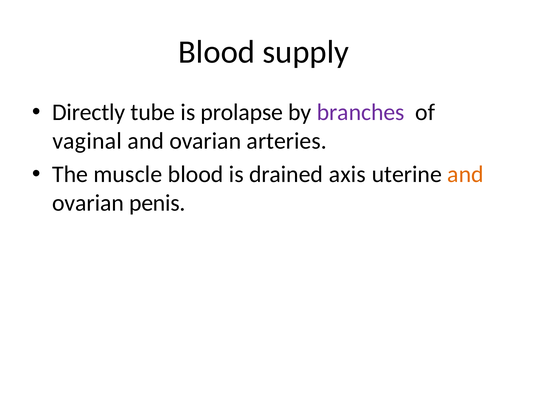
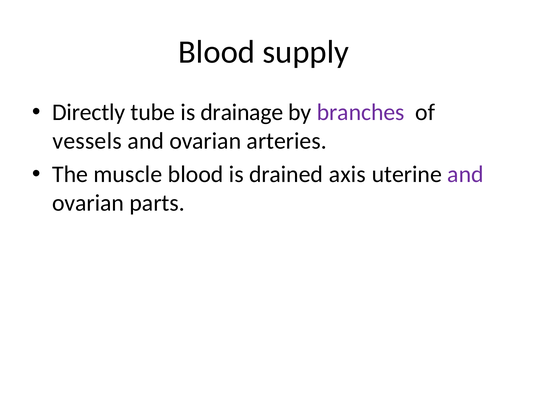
prolapse: prolapse -> drainage
vaginal: vaginal -> vessels
and at (465, 174) colour: orange -> purple
penis: penis -> parts
